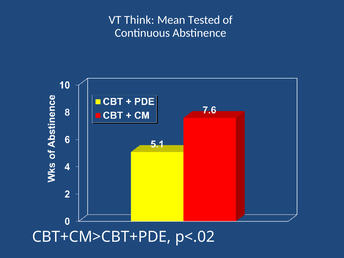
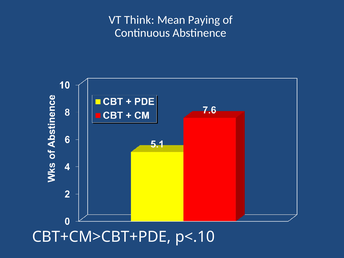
Tested: Tested -> Paying
p<.02: p<.02 -> p<.10
